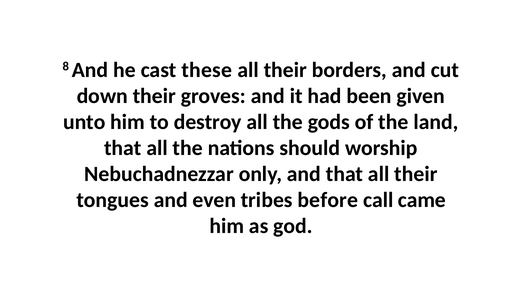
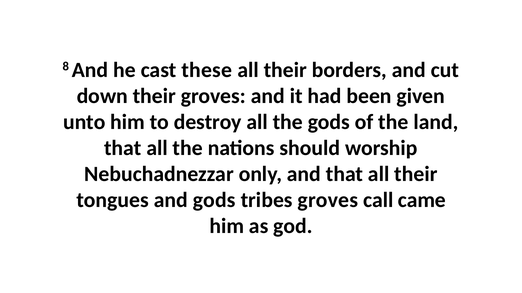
and even: even -> gods
tribes before: before -> groves
